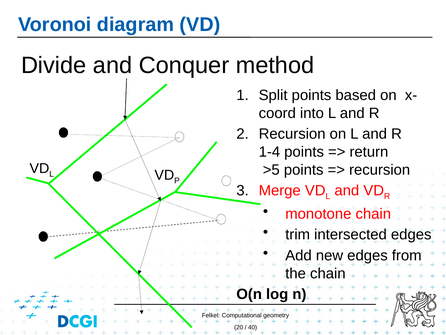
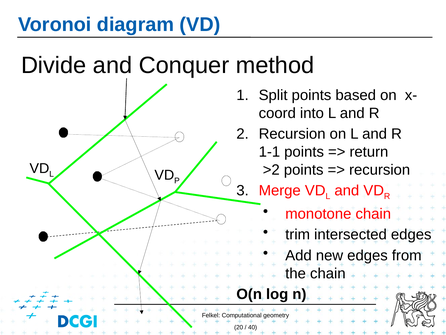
1-4: 1-4 -> 1-1
>5: >5 -> >2
